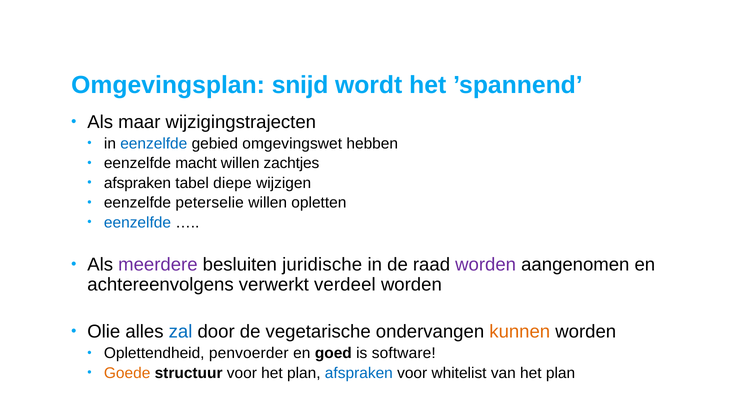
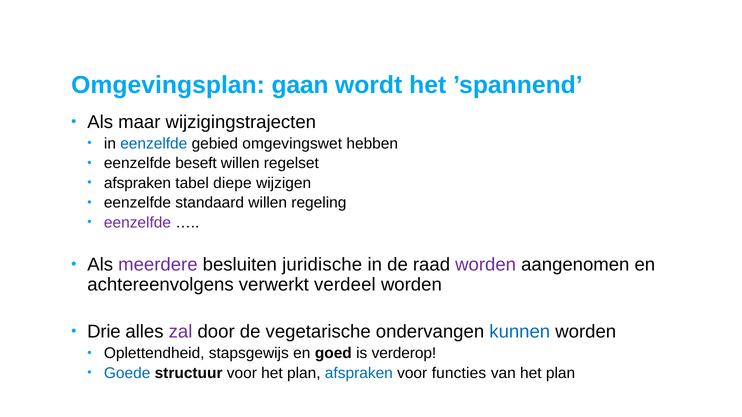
snijd: snijd -> gaan
macht: macht -> beseft
zachtjes: zachtjes -> regelset
peterselie: peterselie -> standaard
opletten: opletten -> regeling
eenzelfde at (137, 223) colour: blue -> purple
Olie: Olie -> Drie
zal colour: blue -> purple
kunnen colour: orange -> blue
penvoerder: penvoerder -> stapsgewijs
software: software -> verderop
Goede colour: orange -> blue
whitelist: whitelist -> functies
